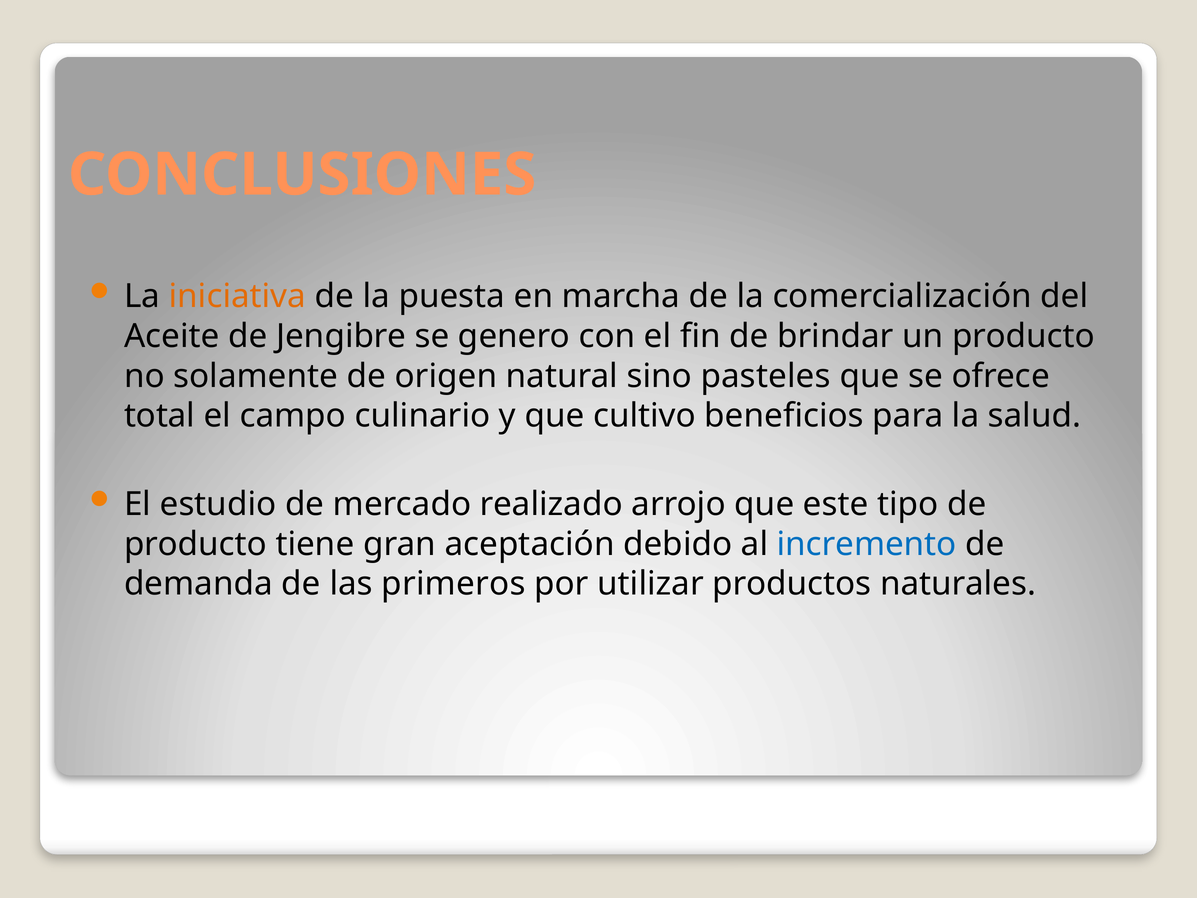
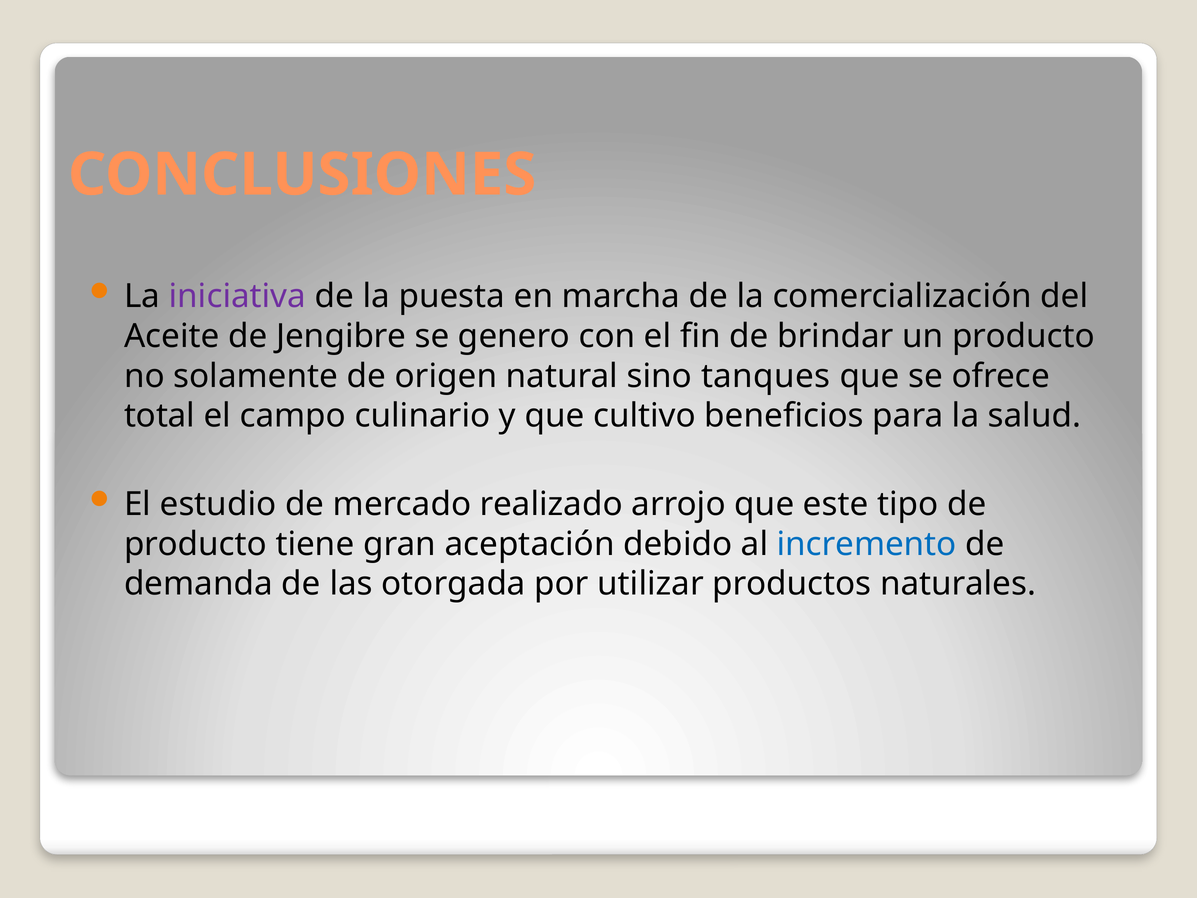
iniciativa colour: orange -> purple
pasteles: pasteles -> tanques
primeros: primeros -> otorgada
